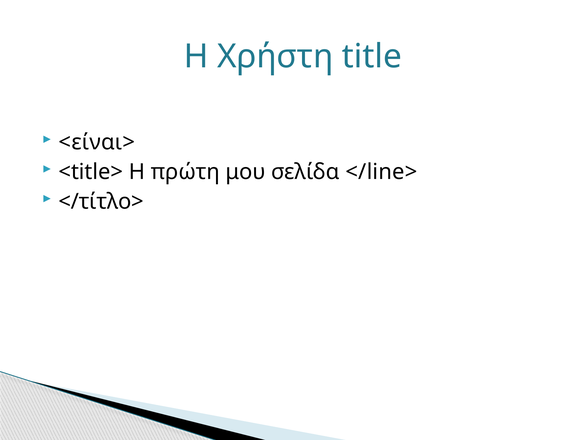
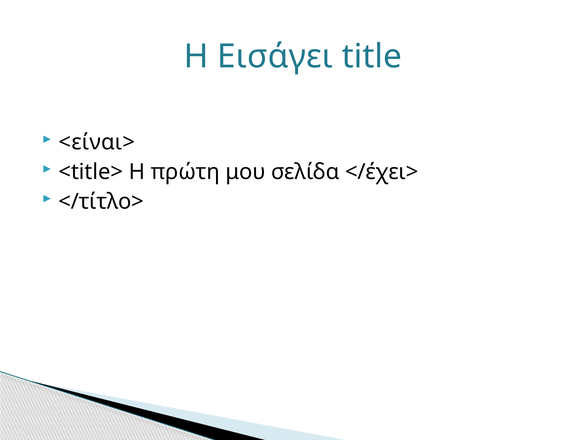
Χρήστη: Χρήστη -> Εισάγει
</line>: </line> -> </έχει>
